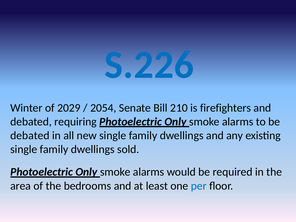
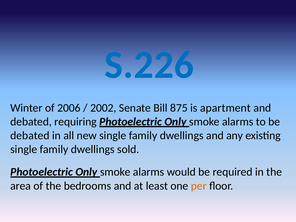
2029: 2029 -> 2006
2054: 2054 -> 2002
210: 210 -> 875
firefighters: firefighters -> apartment
per colour: blue -> orange
